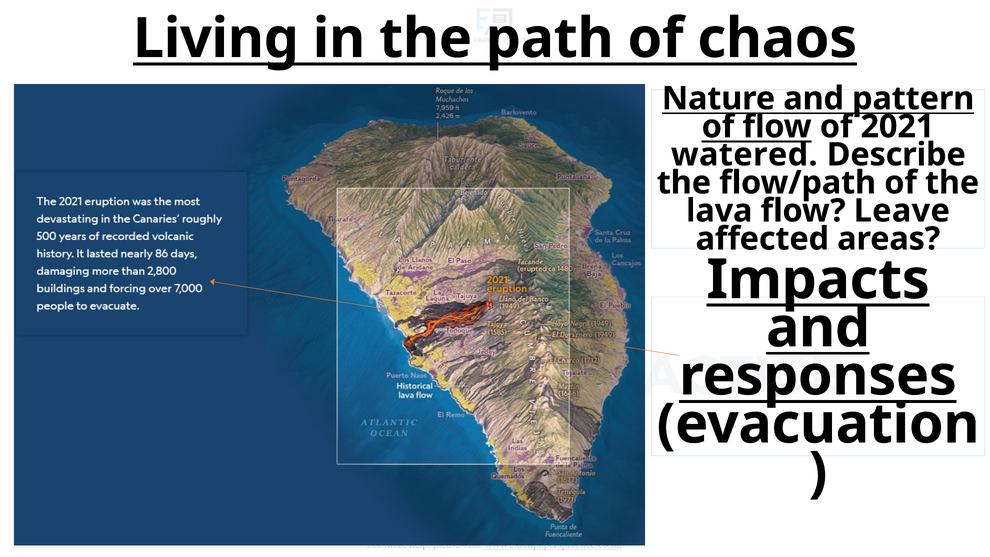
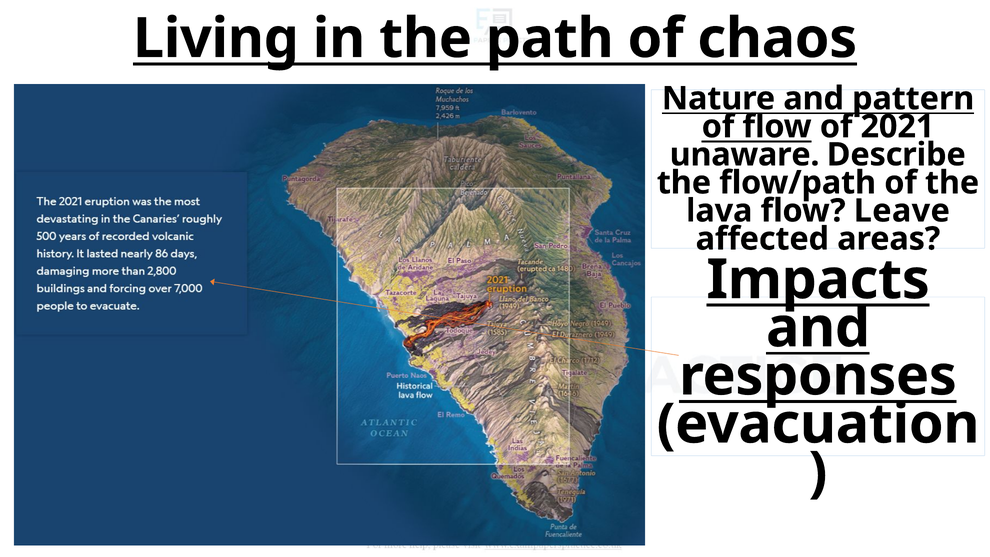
watered: watered -> unaware
